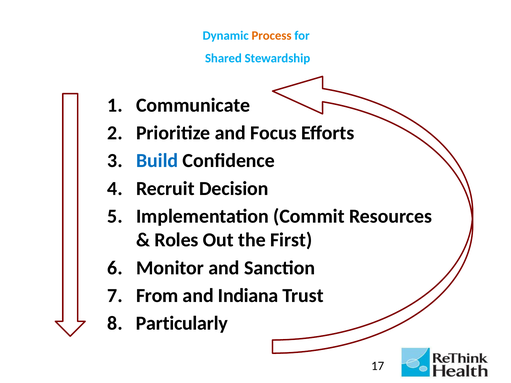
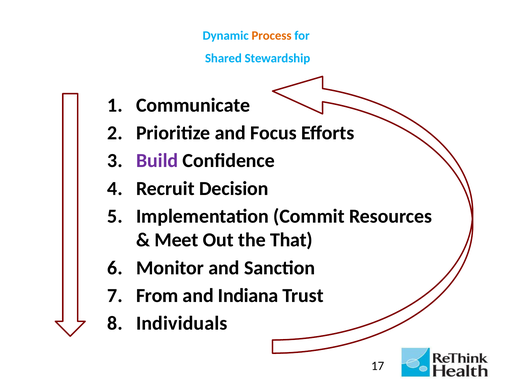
Build colour: blue -> purple
Roles: Roles -> Meet
First: First -> That
Particularly: Particularly -> Individuals
